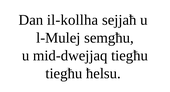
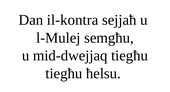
il-kollha: il-kollha -> il-kontra
